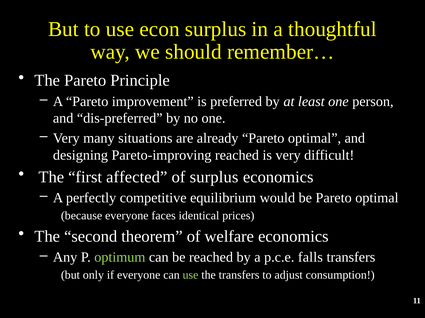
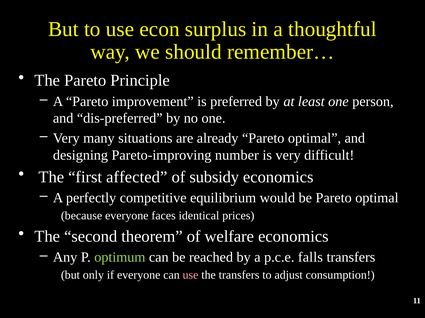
Pareto-improving reached: reached -> number
of surplus: surplus -> subsidy
use at (191, 276) colour: light green -> pink
